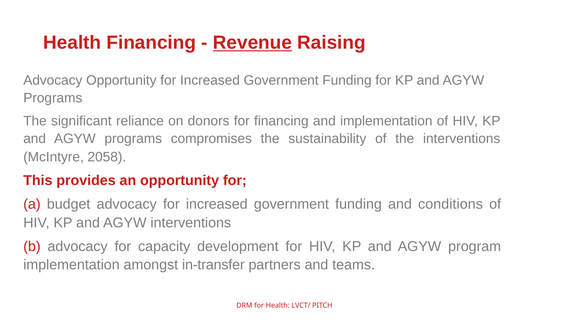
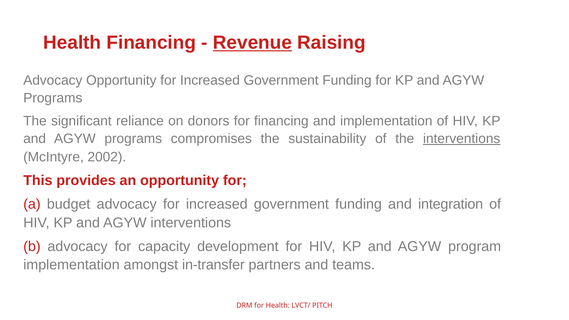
interventions at (462, 139) underline: none -> present
2058: 2058 -> 2002
conditions: conditions -> integration
